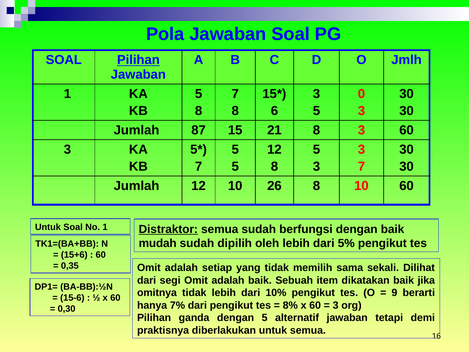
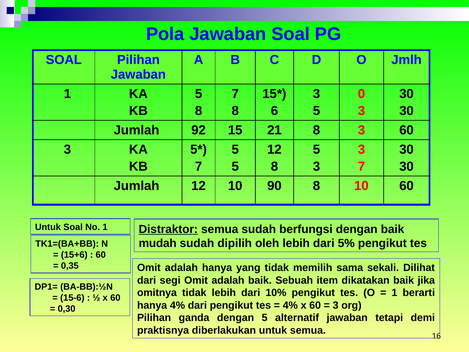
Pilihan at (138, 60) underline: present -> none
87: 87 -> 92
26: 26 -> 90
adalah setiap: setiap -> hanya
9 at (394, 293): 9 -> 1
hanya 7%: 7% -> 4%
8% at (290, 305): 8% -> 4%
